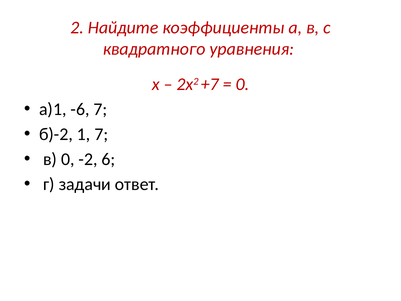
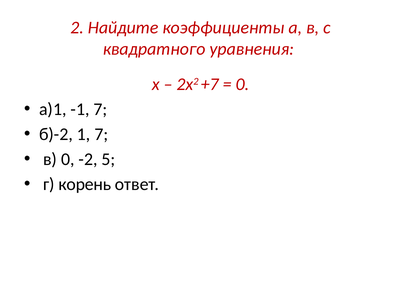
-6: -6 -> -1
6: 6 -> 5
задачи: задачи -> корень
